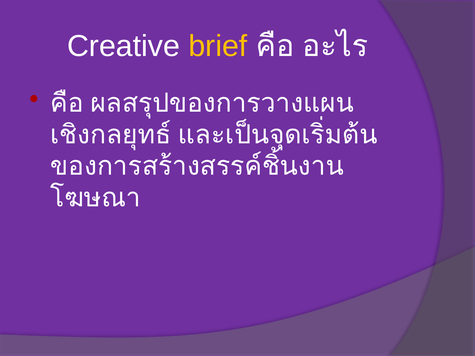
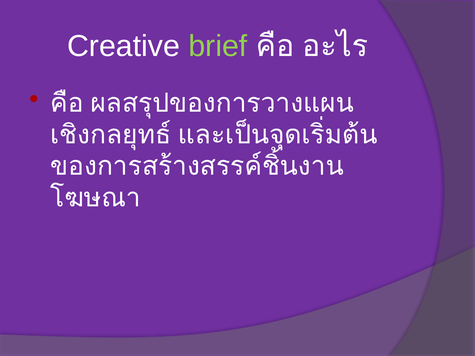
brief colour: yellow -> light green
